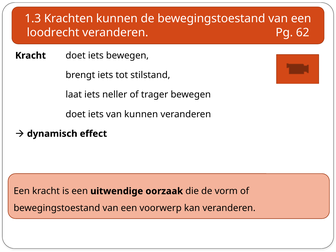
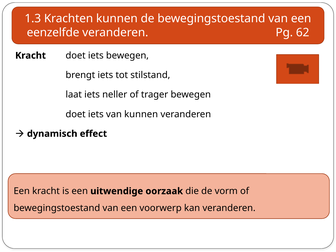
loodrecht: loodrecht -> eenzelfde
